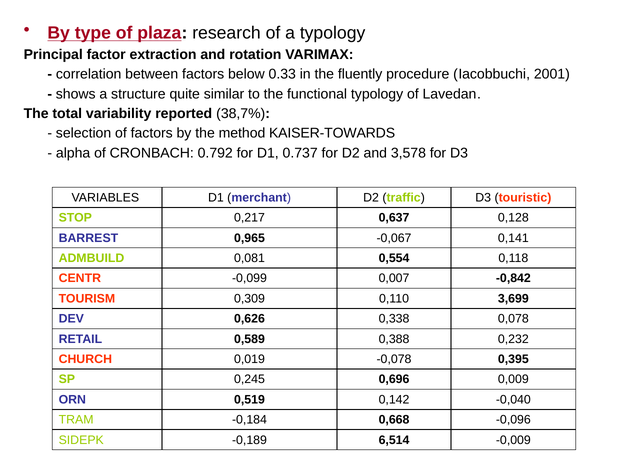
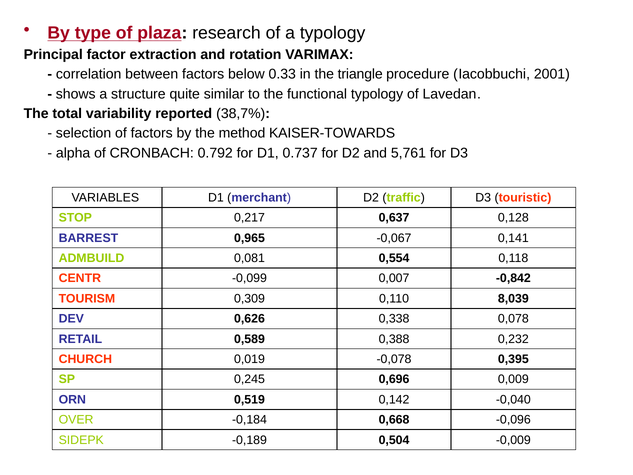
fluently: fluently -> triangle
3,578: 3,578 -> 5,761
3,699: 3,699 -> 8,039
TRAM: TRAM -> OVER
6,514: 6,514 -> 0,504
